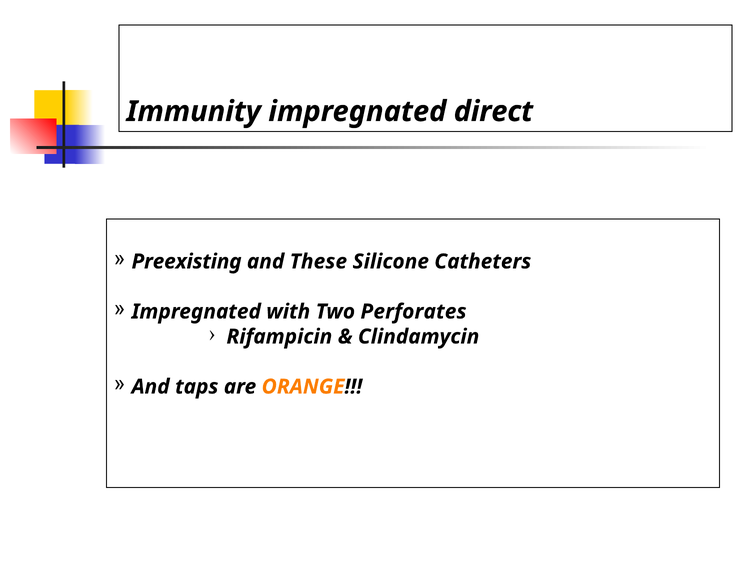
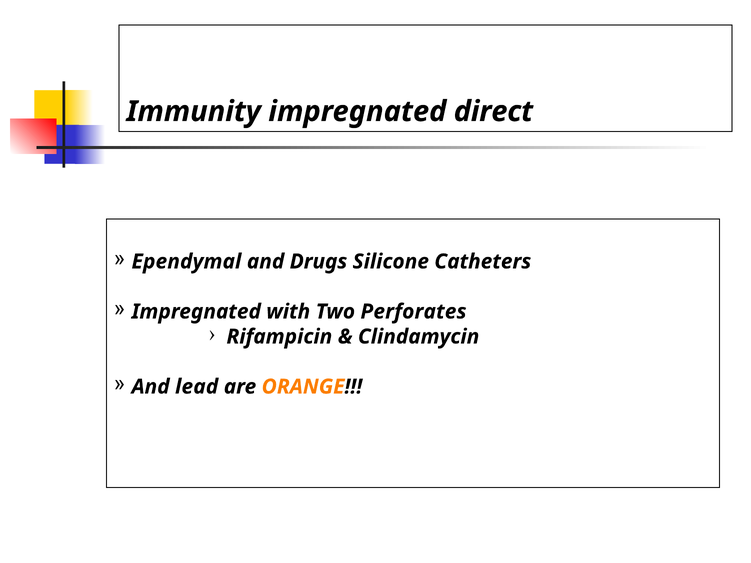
Preexisting: Preexisting -> Ependymal
These: These -> Drugs
taps: taps -> lead
